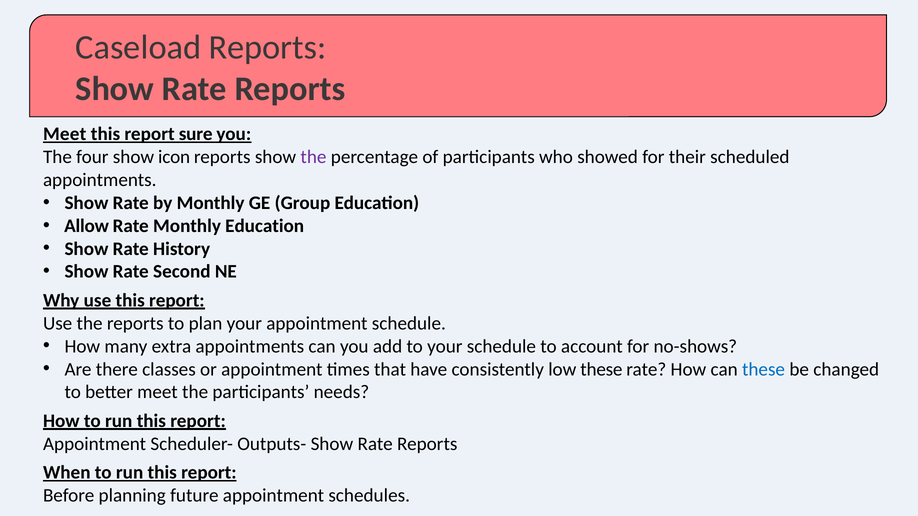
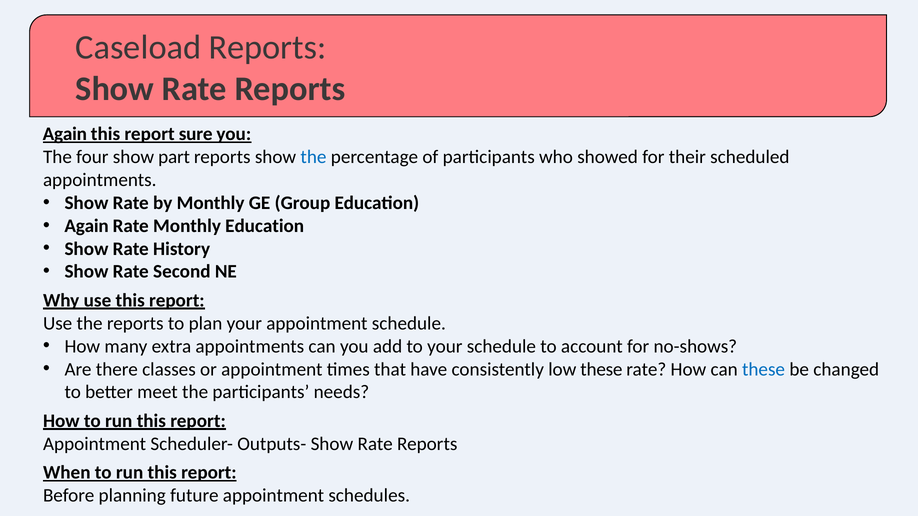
Meet at (65, 134): Meet -> Again
icon: icon -> part
the at (313, 157) colour: purple -> blue
Allow at (87, 226): Allow -> Again
